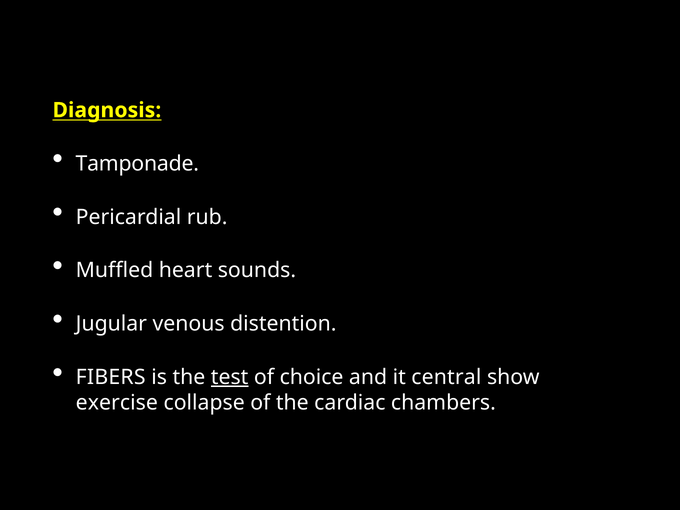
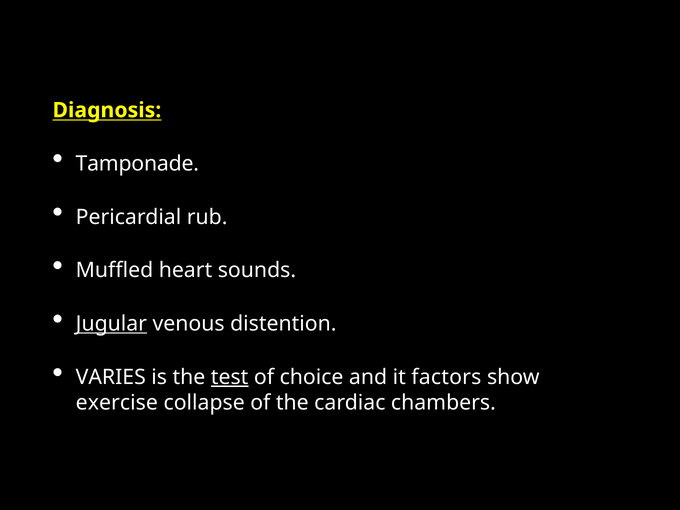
Jugular underline: none -> present
FIBERS: FIBERS -> VARIES
central: central -> factors
